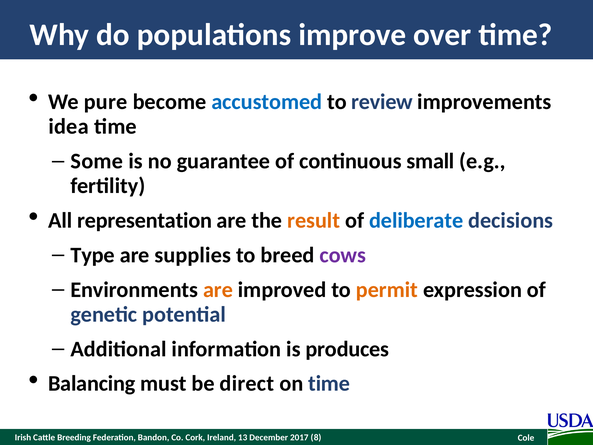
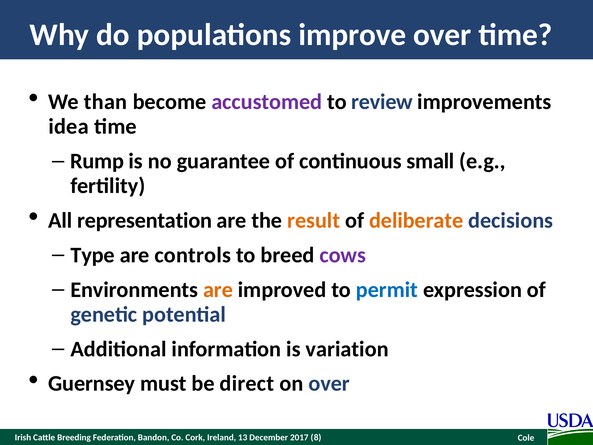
pure: pure -> than
accustomed colour: blue -> purple
Some: Some -> Rump
deliberate colour: blue -> orange
supplies: supplies -> controls
permit colour: orange -> blue
produces: produces -> variation
Balancing: Balancing -> Guernsey
on time: time -> over
